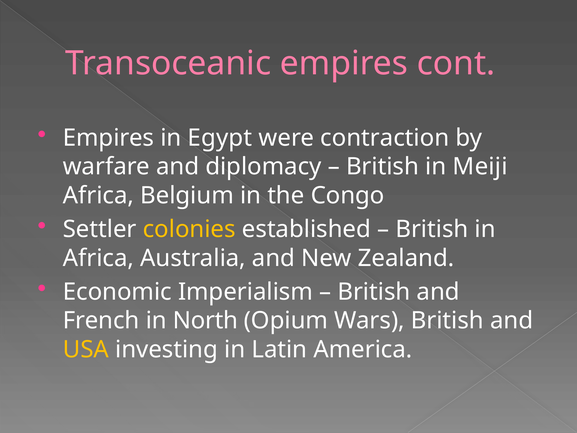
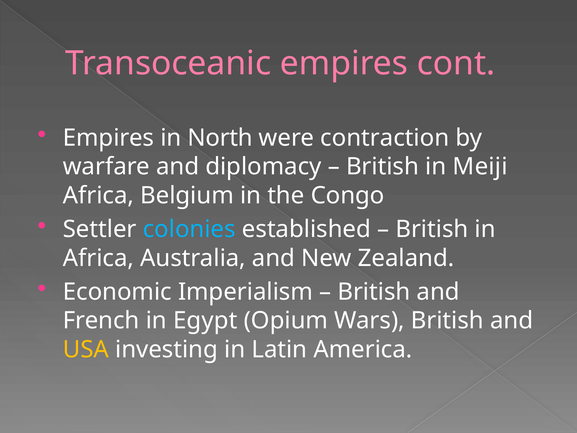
Egypt: Egypt -> North
colonies colour: yellow -> light blue
North: North -> Egypt
